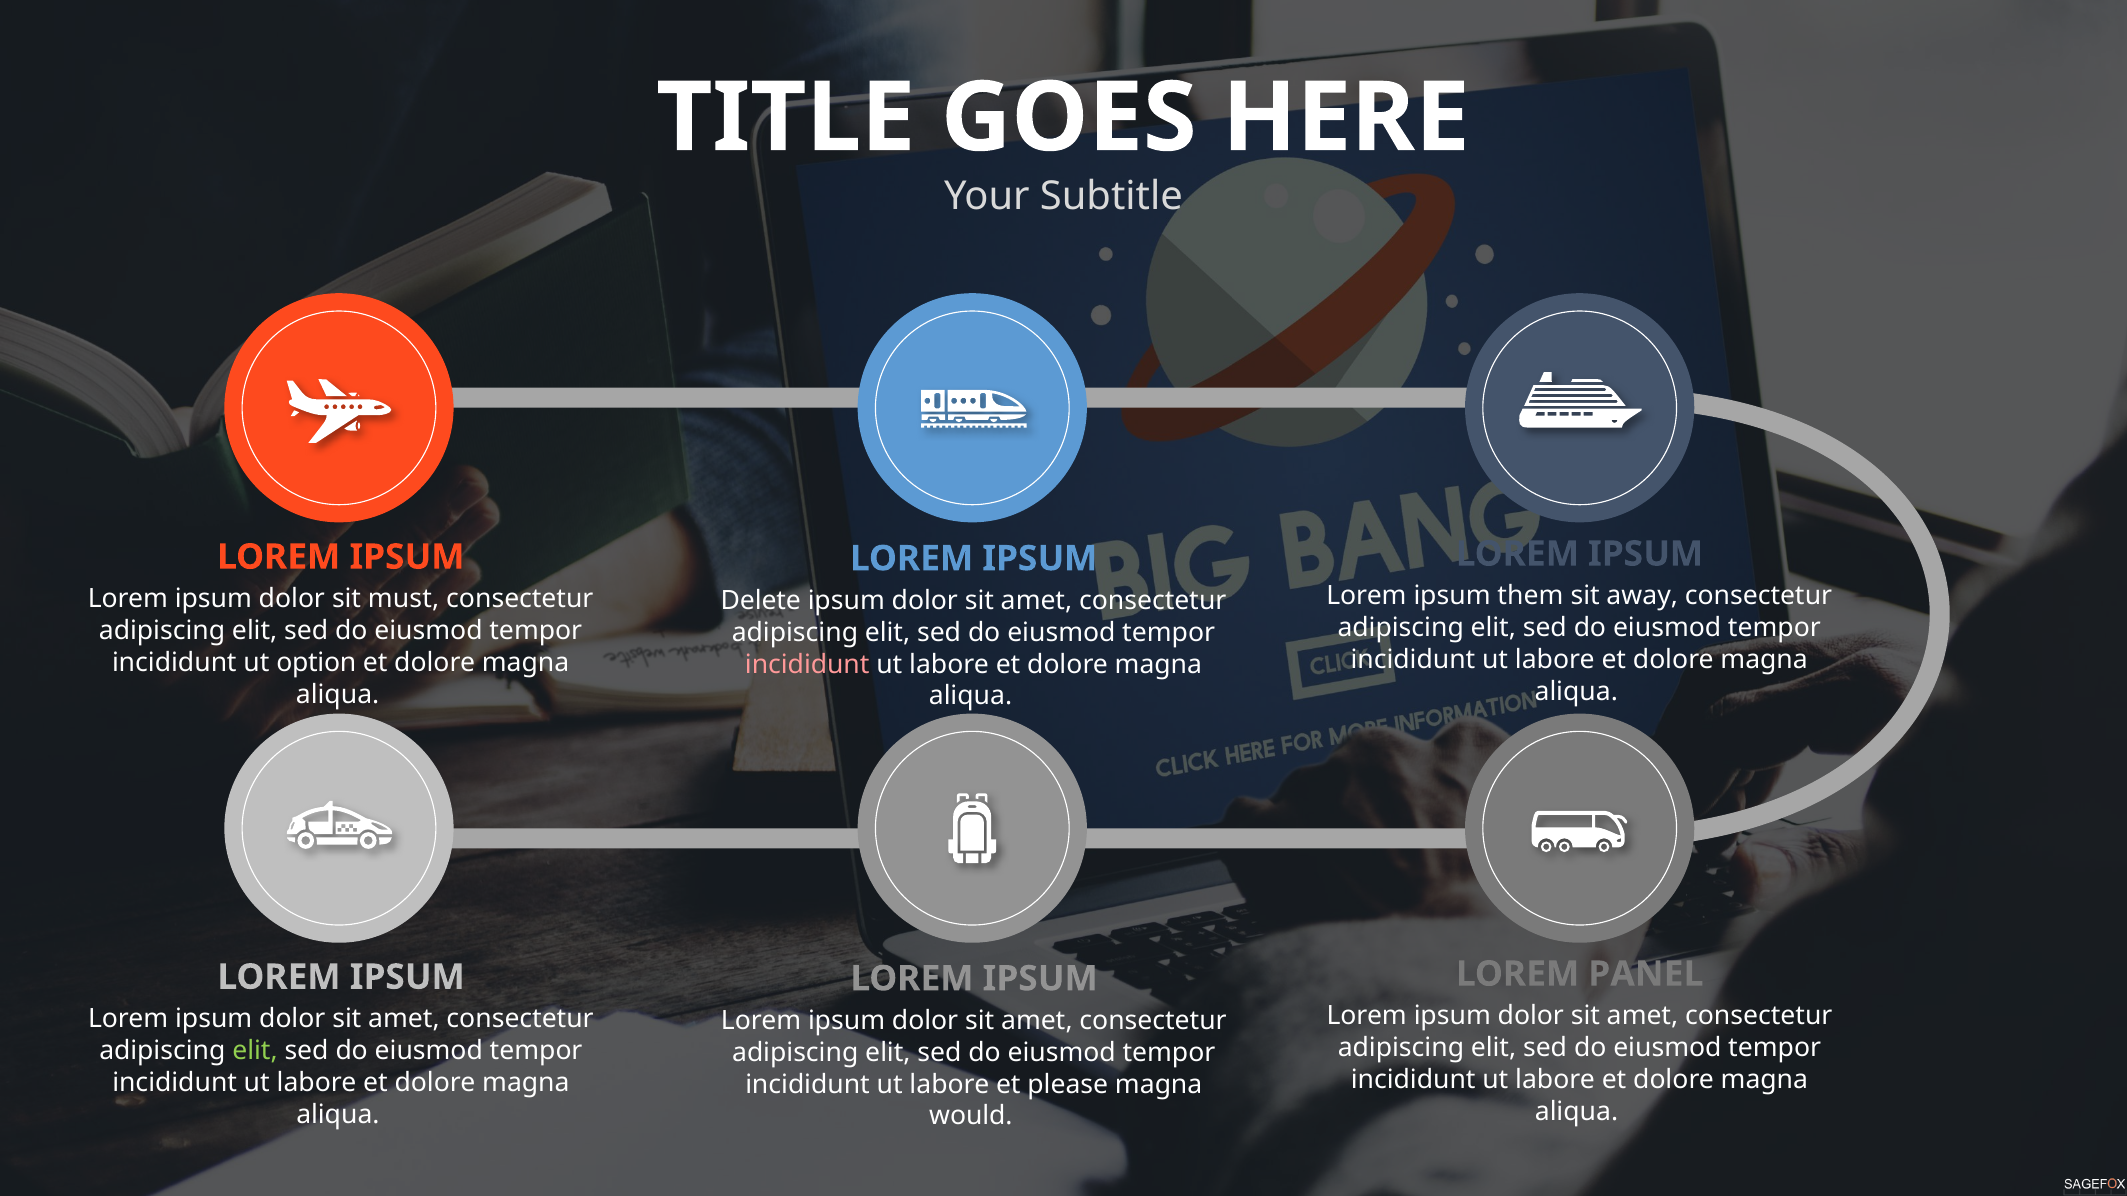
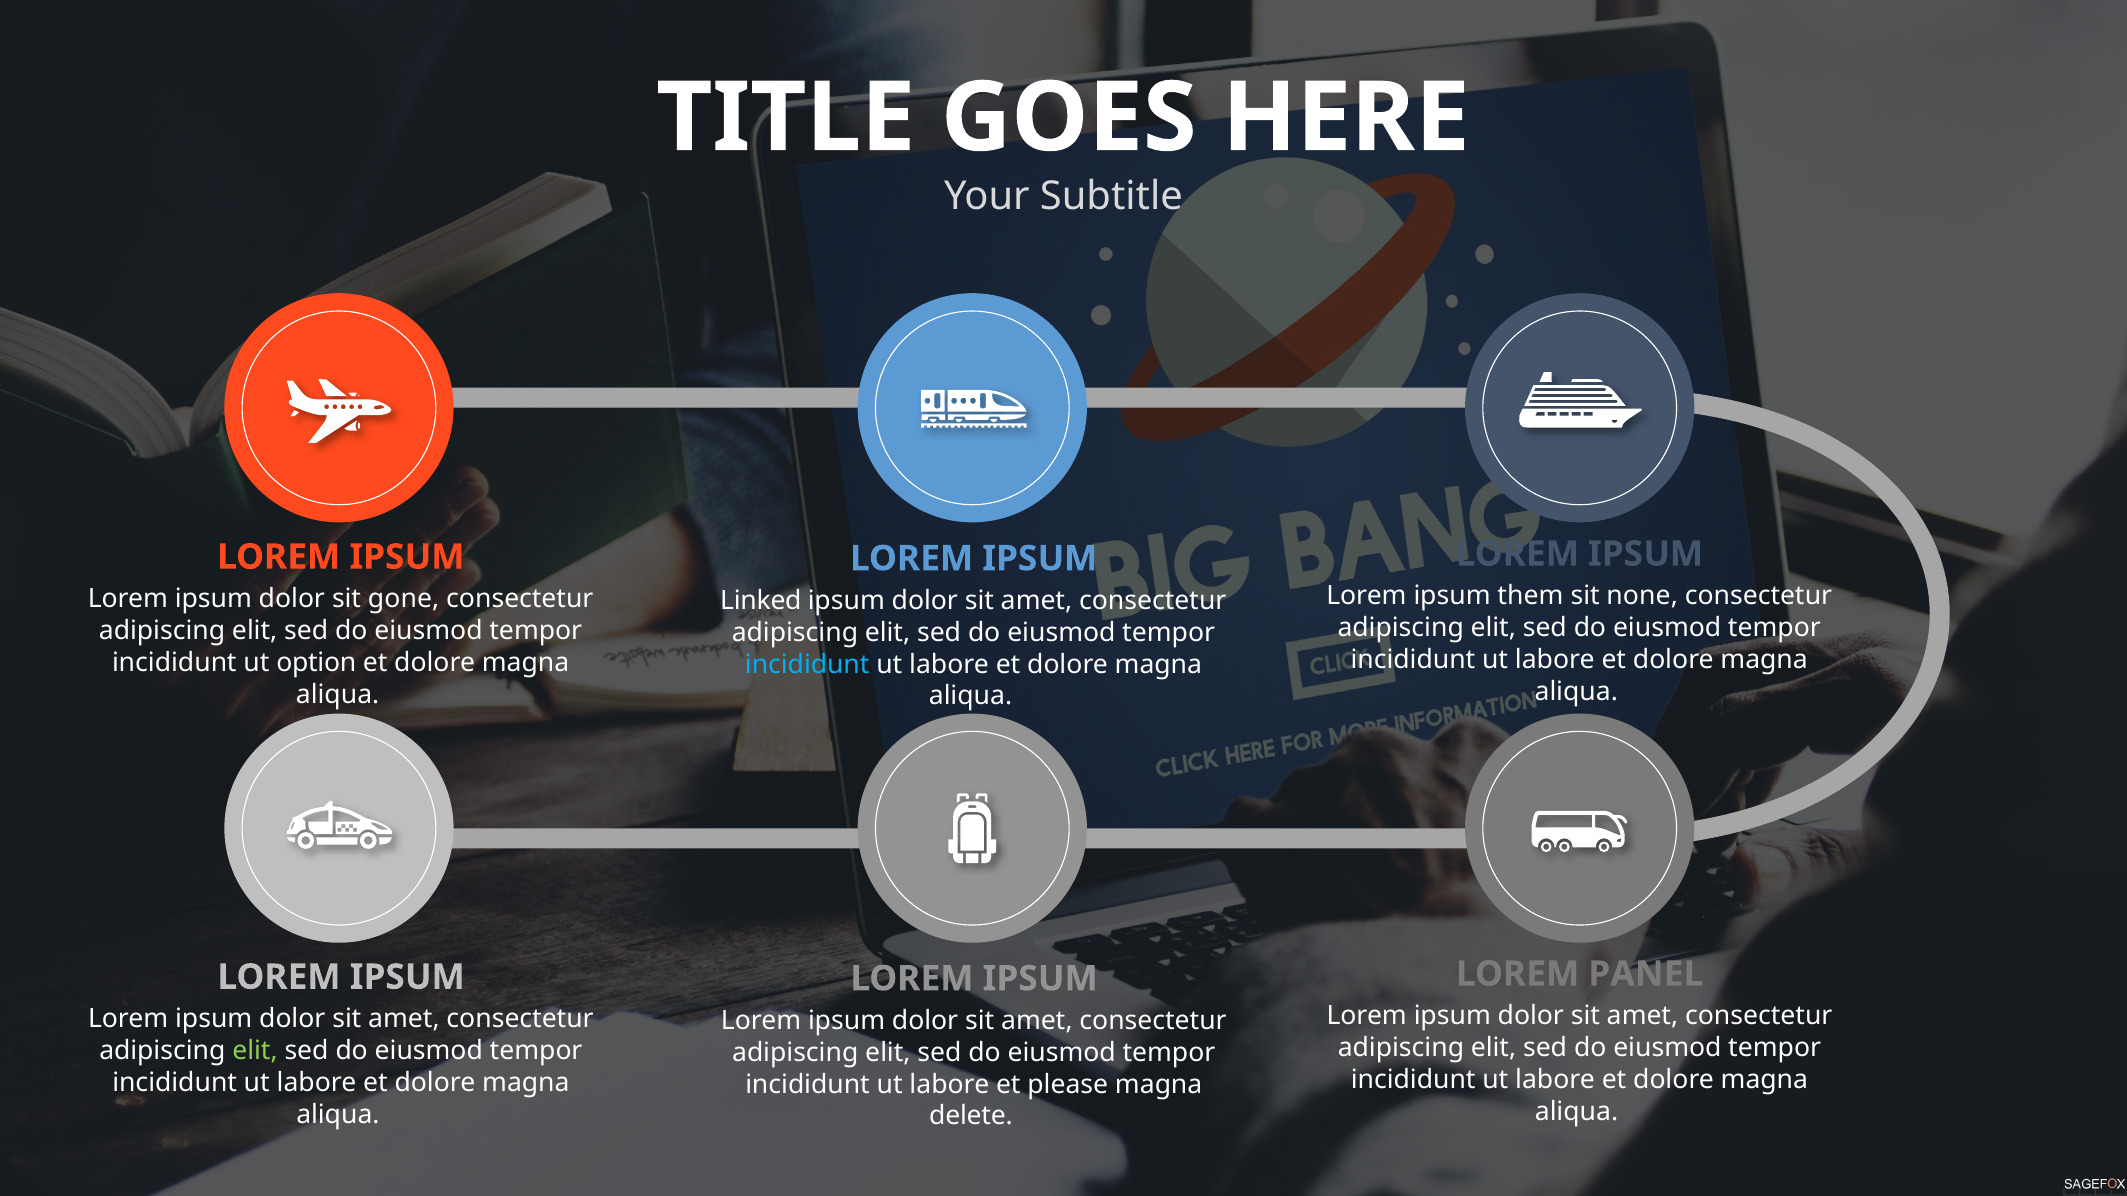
away: away -> none
must: must -> gone
Delete: Delete -> Linked
incididunt at (807, 664) colour: pink -> light blue
would: would -> delete
